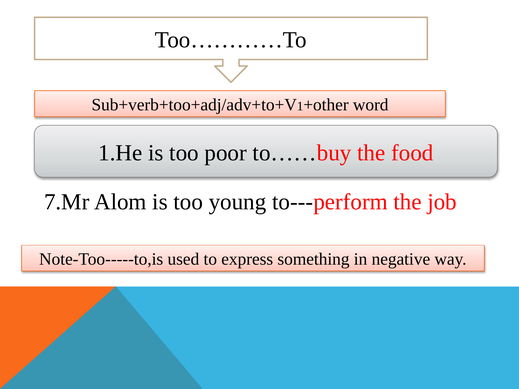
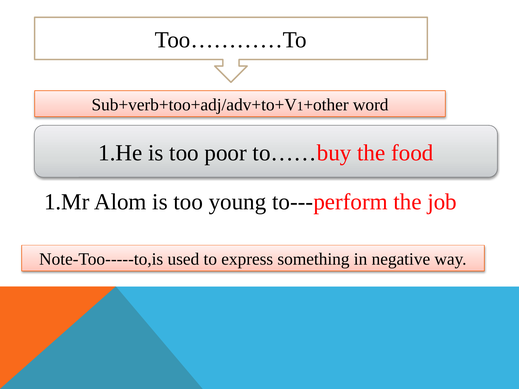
7.Mr: 7.Mr -> 1.Mr
